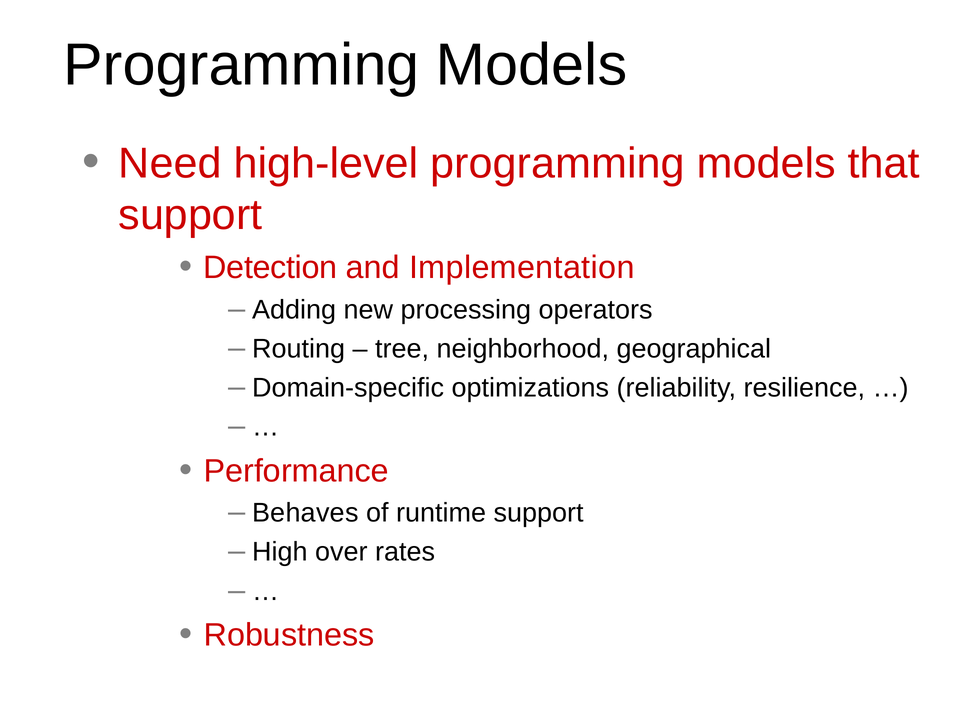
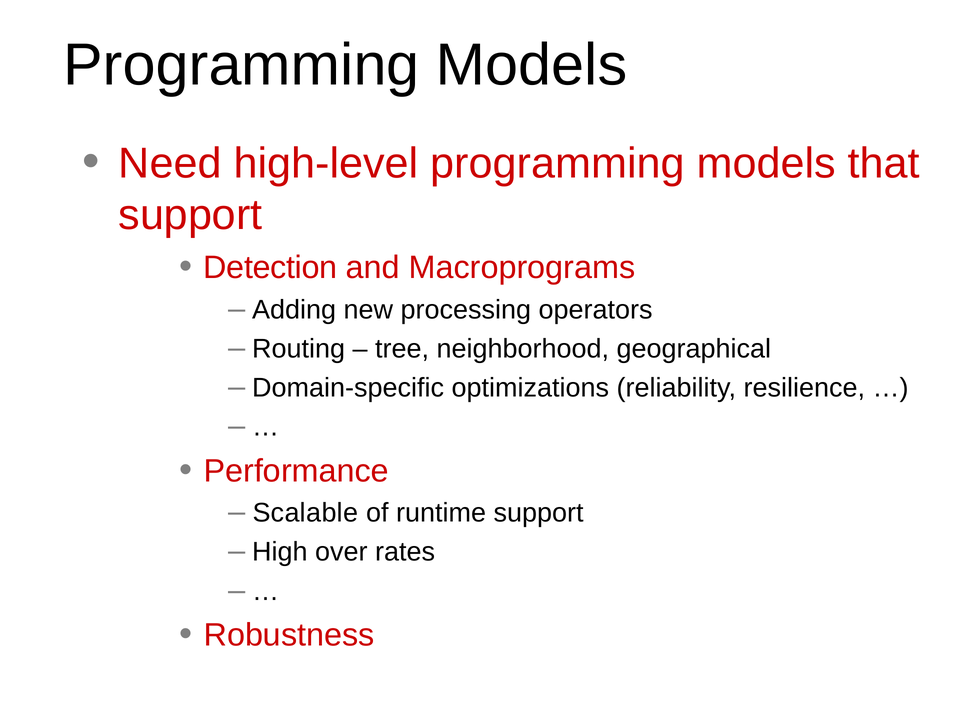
Implementation: Implementation -> Macroprograms
Behaves: Behaves -> Scalable
